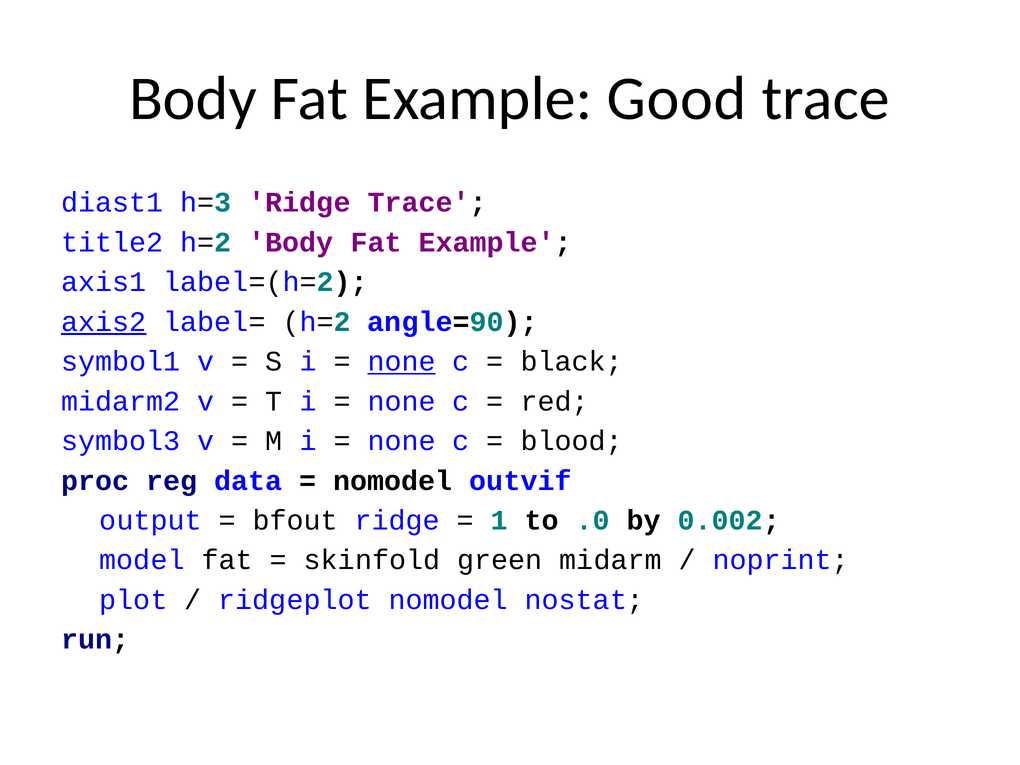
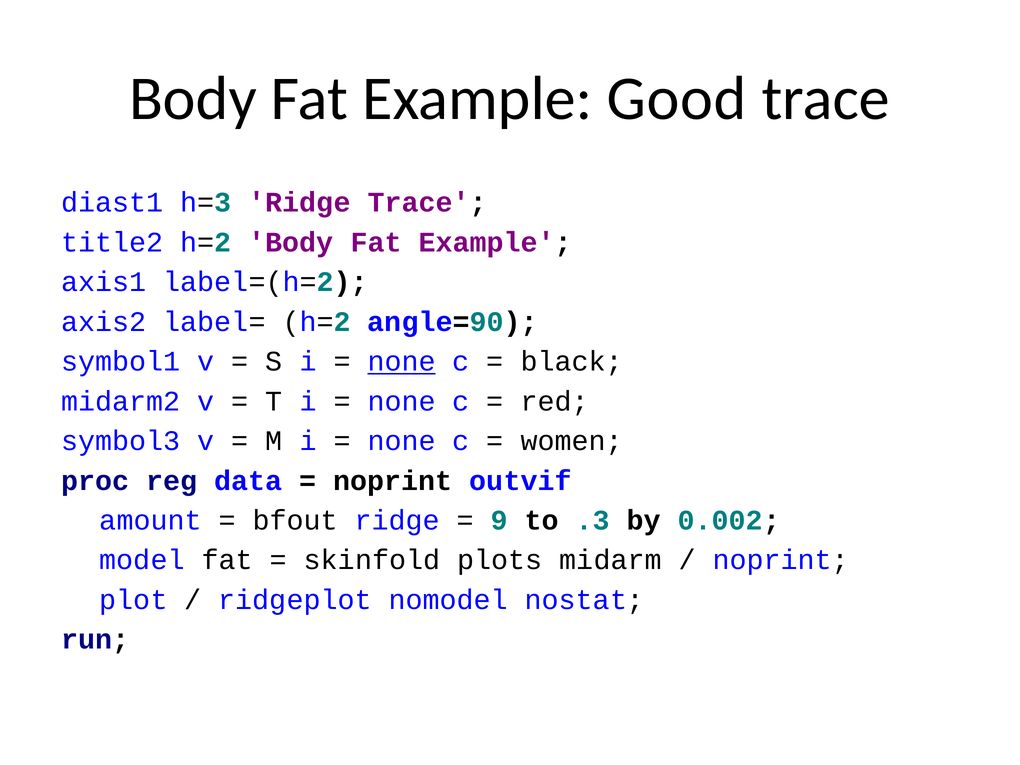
axis2 underline: present -> none
blood: blood -> women
nomodel at (393, 481): nomodel -> noprint
output: output -> amount
1: 1 -> 9
.0: .0 -> .3
green: green -> plots
